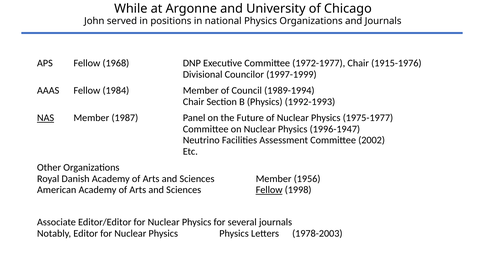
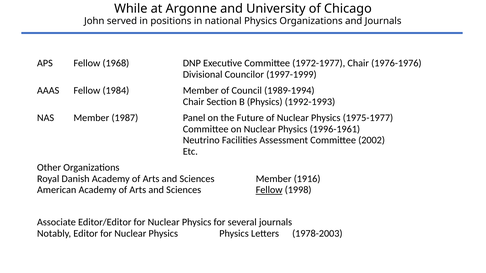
1915-1976: 1915-1976 -> 1976-1976
NAS underline: present -> none
1996-1947: 1996-1947 -> 1996-1961
1956: 1956 -> 1916
